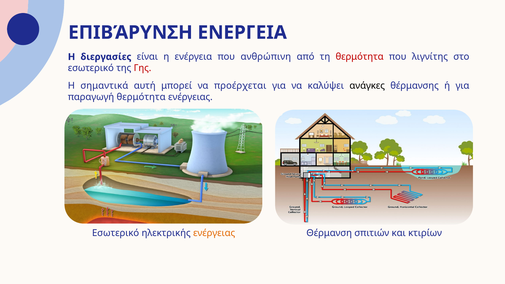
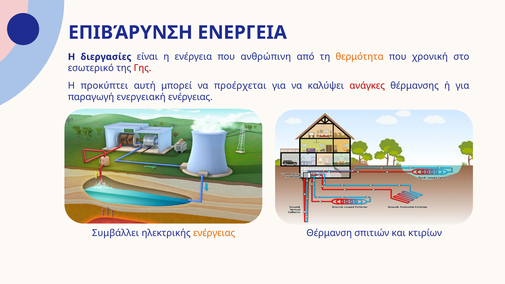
θερμότητα at (360, 57) colour: red -> orange
λιγνίτης: λιγνίτης -> χρονική
σημαντικά: σημαντικά -> προκύπτει
ανάγκες colour: black -> red
παραγωγή θερμότητα: θερμότητα -> ενεργειακή
Εσωτερικό at (116, 233): Εσωτερικό -> Συμβάλλει
